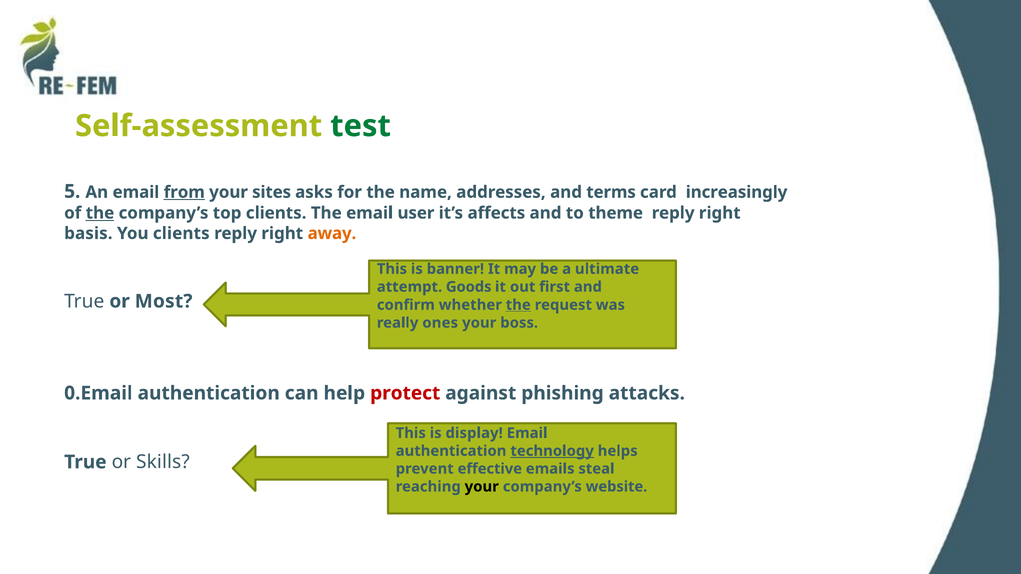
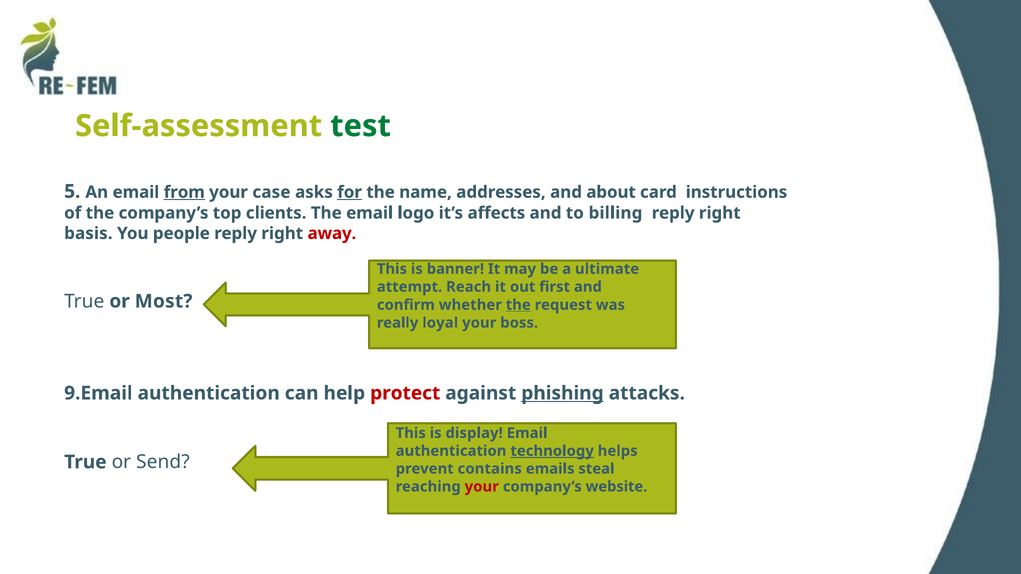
sites: sites -> case
for underline: none -> present
terms: terms -> about
increasingly: increasingly -> instructions
the at (100, 213) underline: present -> none
user: user -> logo
theme: theme -> billing
You clients: clients -> people
away colour: orange -> red
Goods: Goods -> Reach
ones: ones -> loyal
0.Email: 0.Email -> 9.Email
phishing underline: none -> present
Skills: Skills -> Send
effective: effective -> contains
your at (482, 487) colour: black -> red
